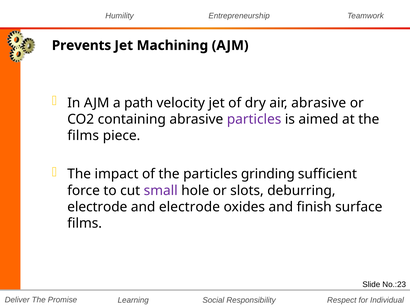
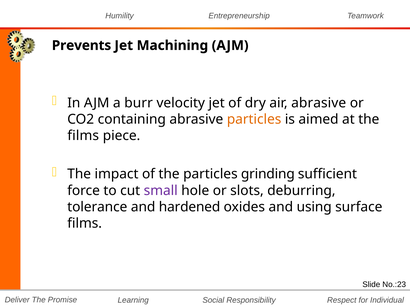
path: path -> burr
particles at (254, 119) colour: purple -> orange
electrode at (97, 207): electrode -> tolerance
and electrode: electrode -> hardened
finish: finish -> using
